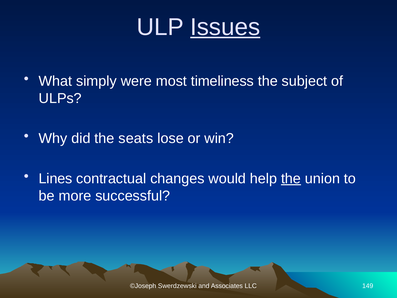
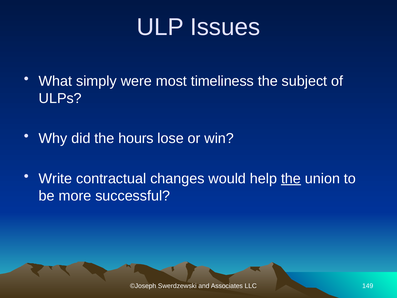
Issues underline: present -> none
seats: seats -> hours
Lines: Lines -> Write
